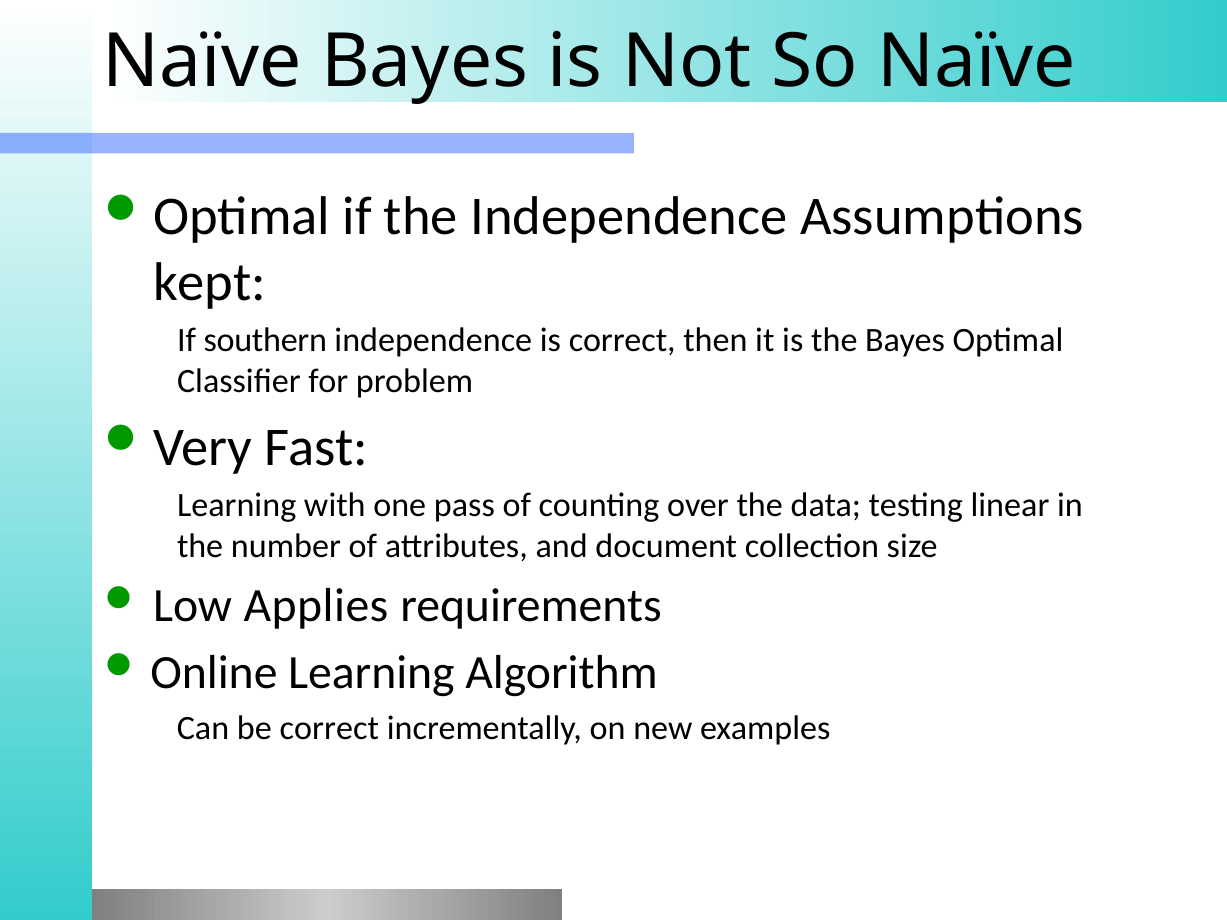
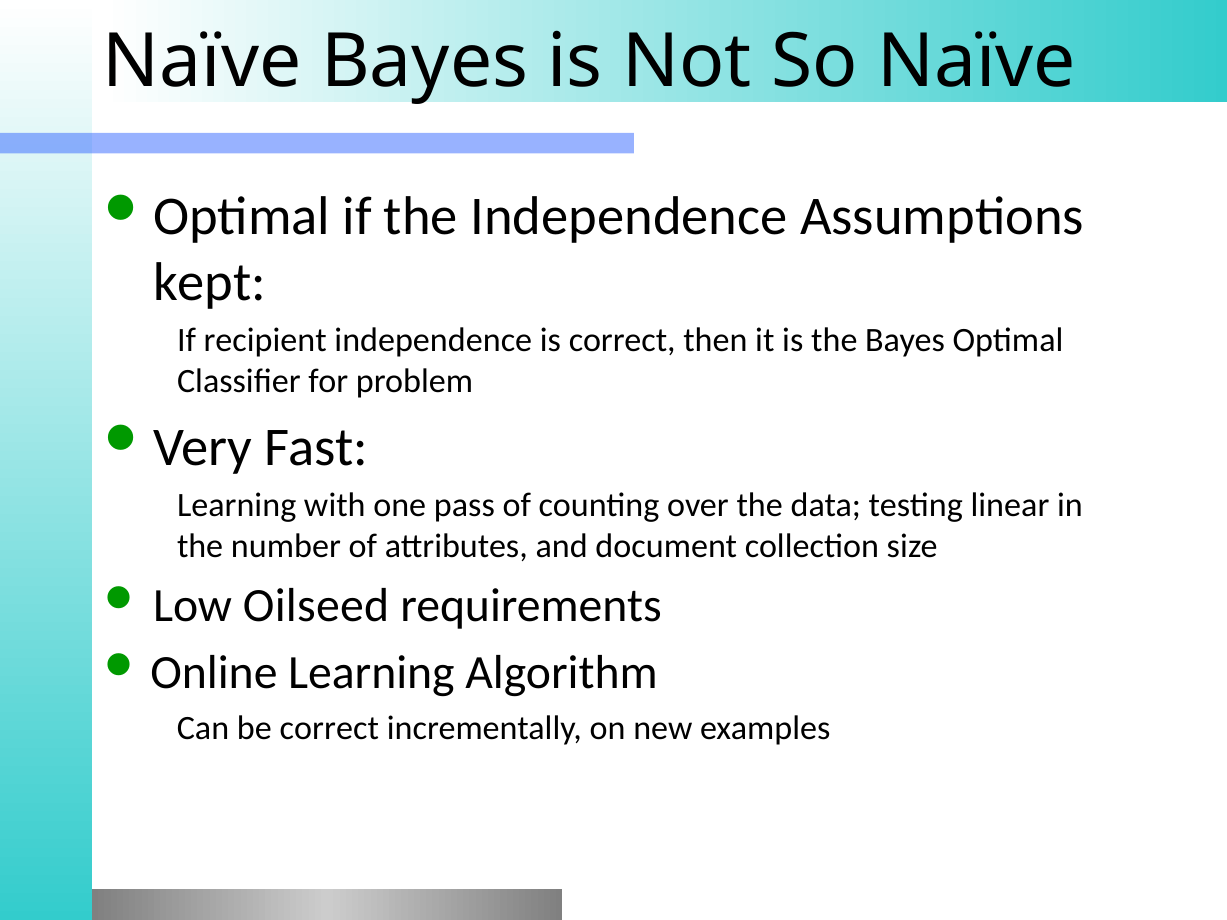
southern: southern -> recipient
Applies: Applies -> Oilseed
